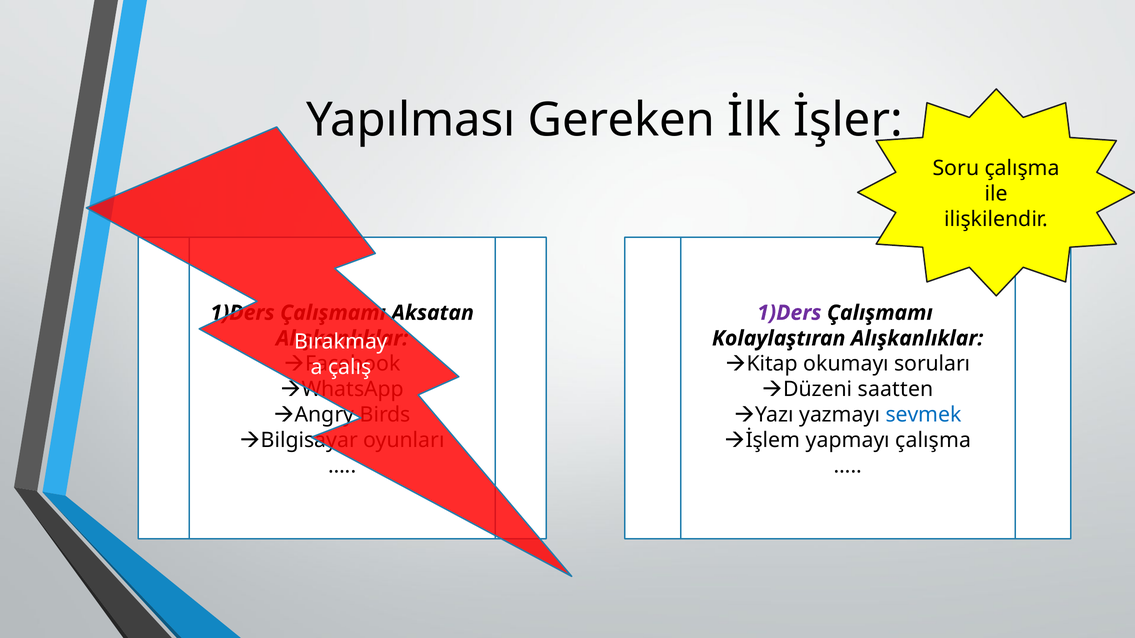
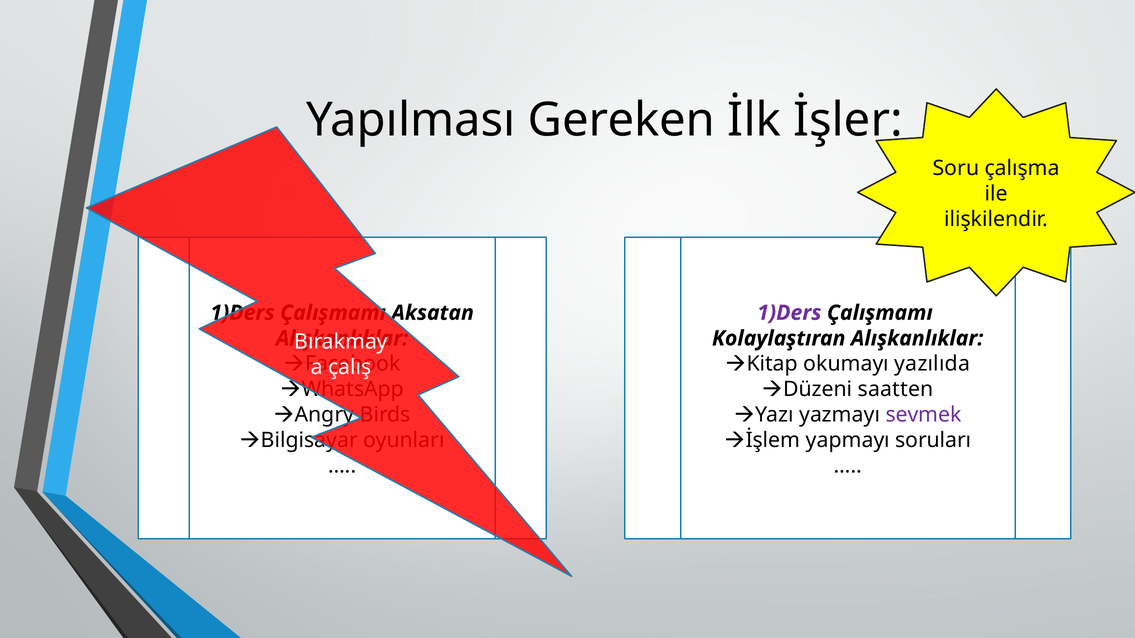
soruları: soruları -> yazılıda
sevmek colour: blue -> purple
yapmayı çalışma: çalışma -> soruları
